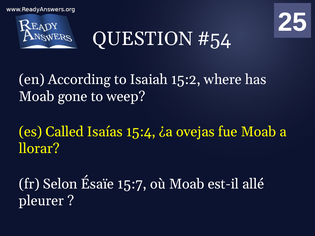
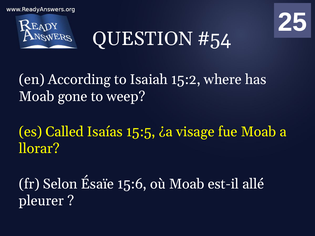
15:4: 15:4 -> 15:5
ovejas: ovejas -> visage
15:7: 15:7 -> 15:6
